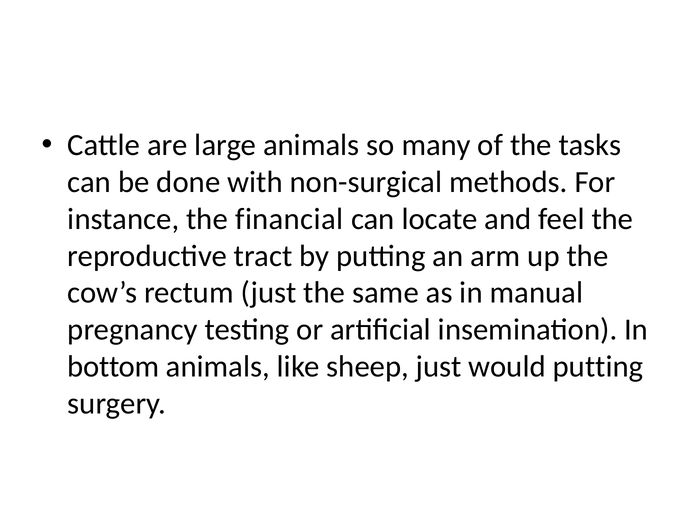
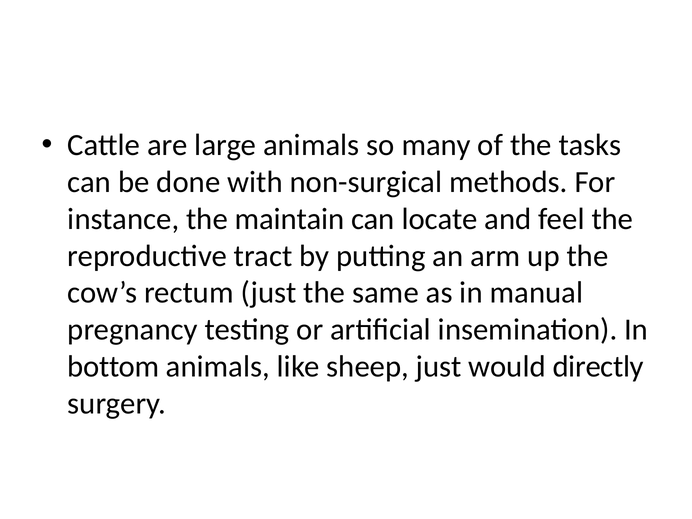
financial: financial -> maintain
would putting: putting -> directly
